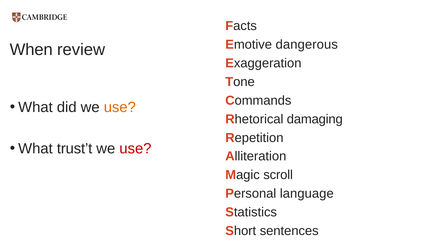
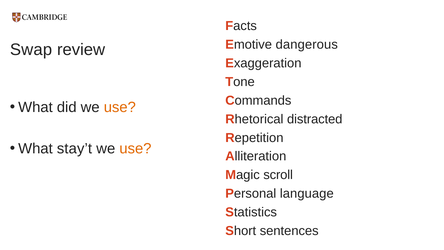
When: When -> Swap
damaging: damaging -> distracted
trust’t: trust’t -> stay’t
use at (135, 148) colour: red -> orange
